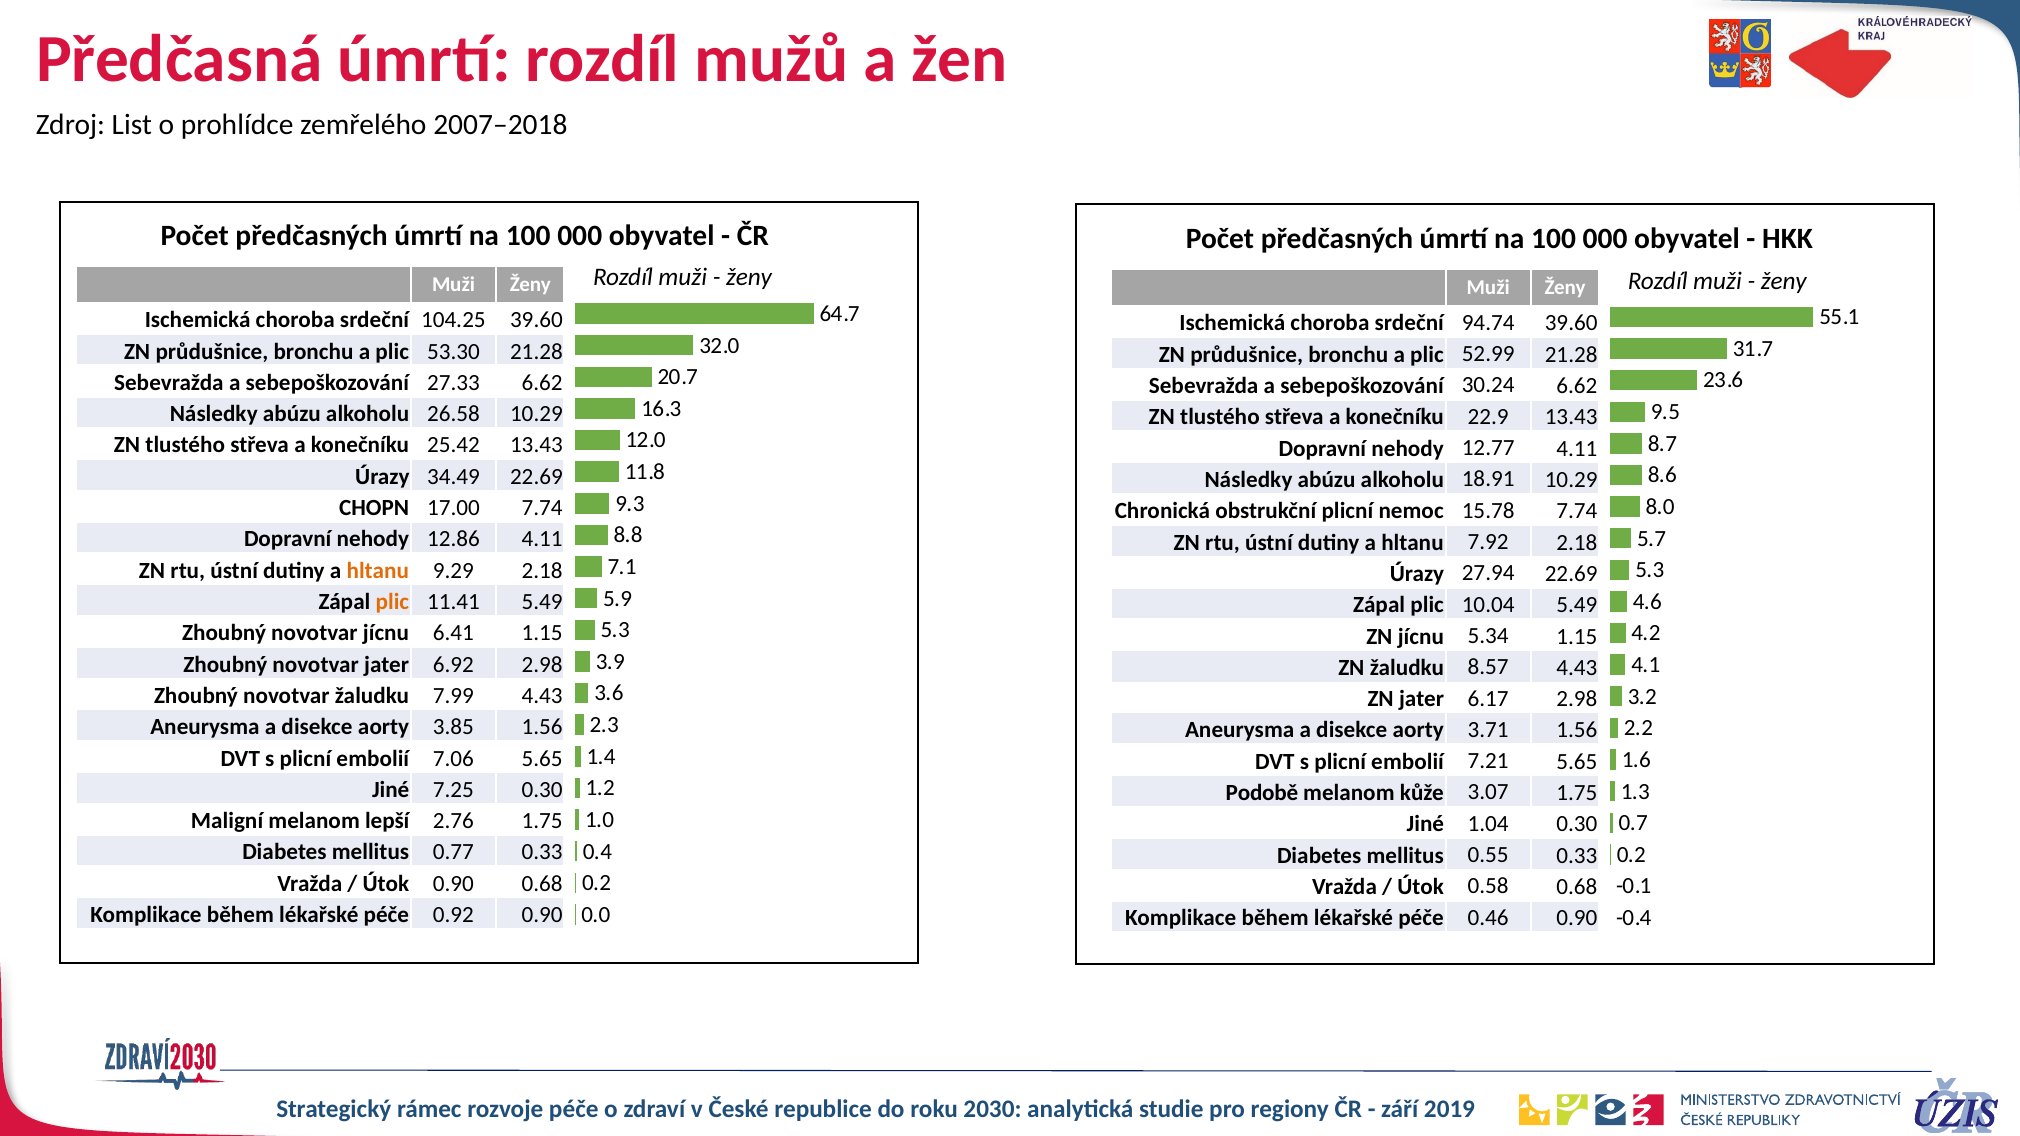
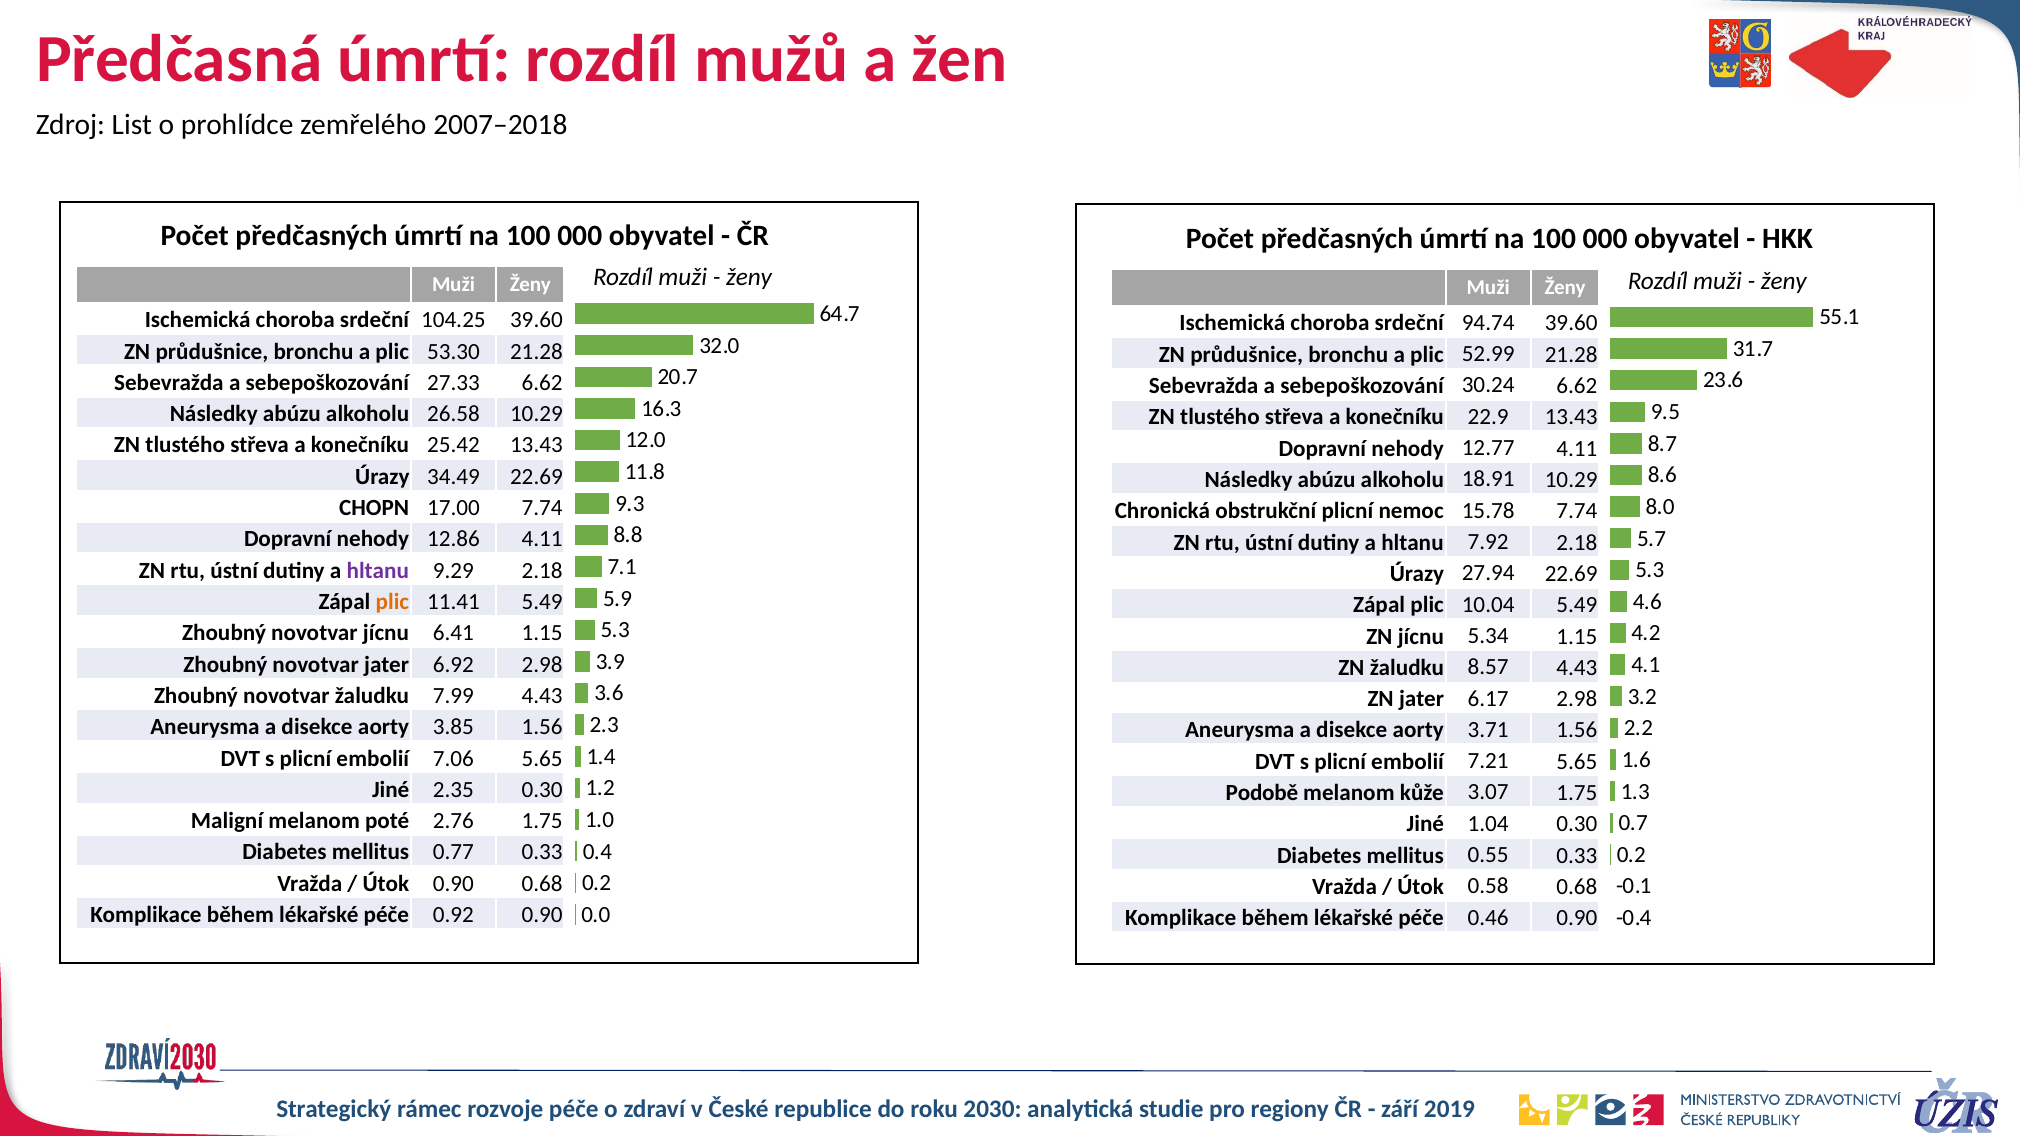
hltanu at (378, 571) colour: orange -> purple
7.25: 7.25 -> 2.35
lepší: lepší -> poté
